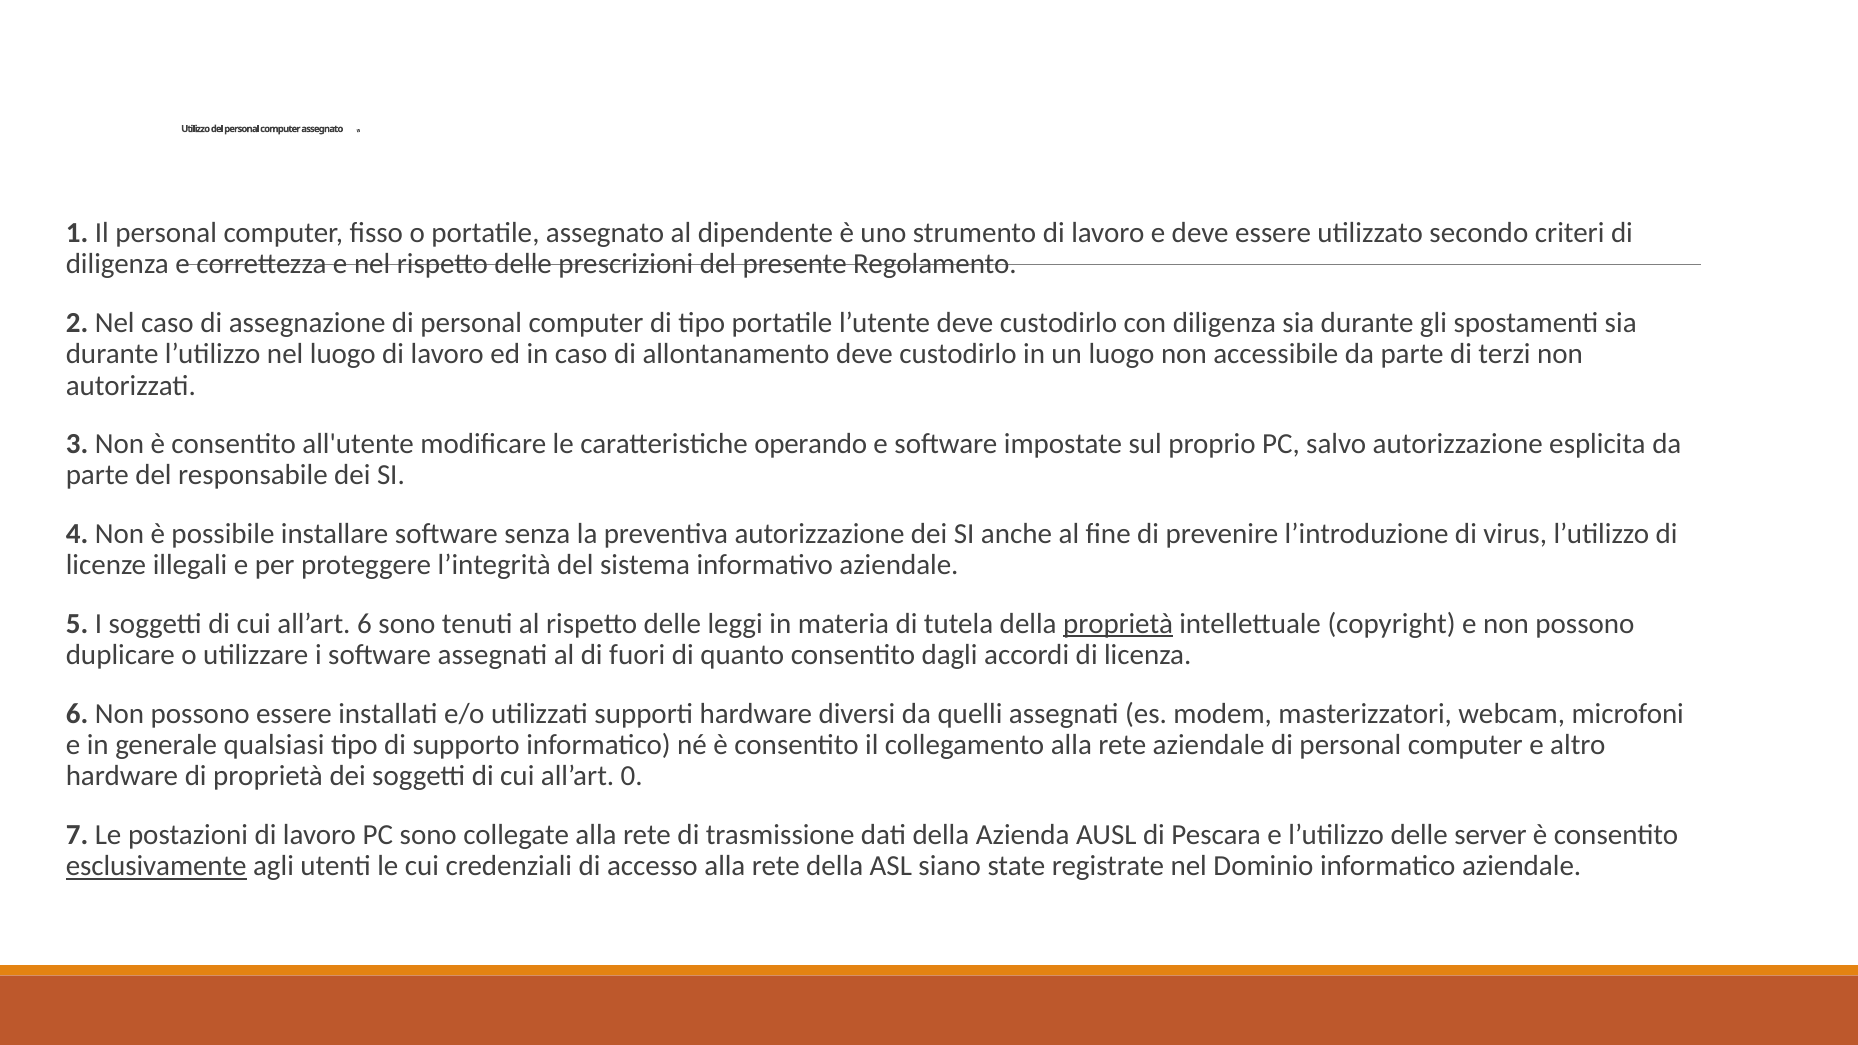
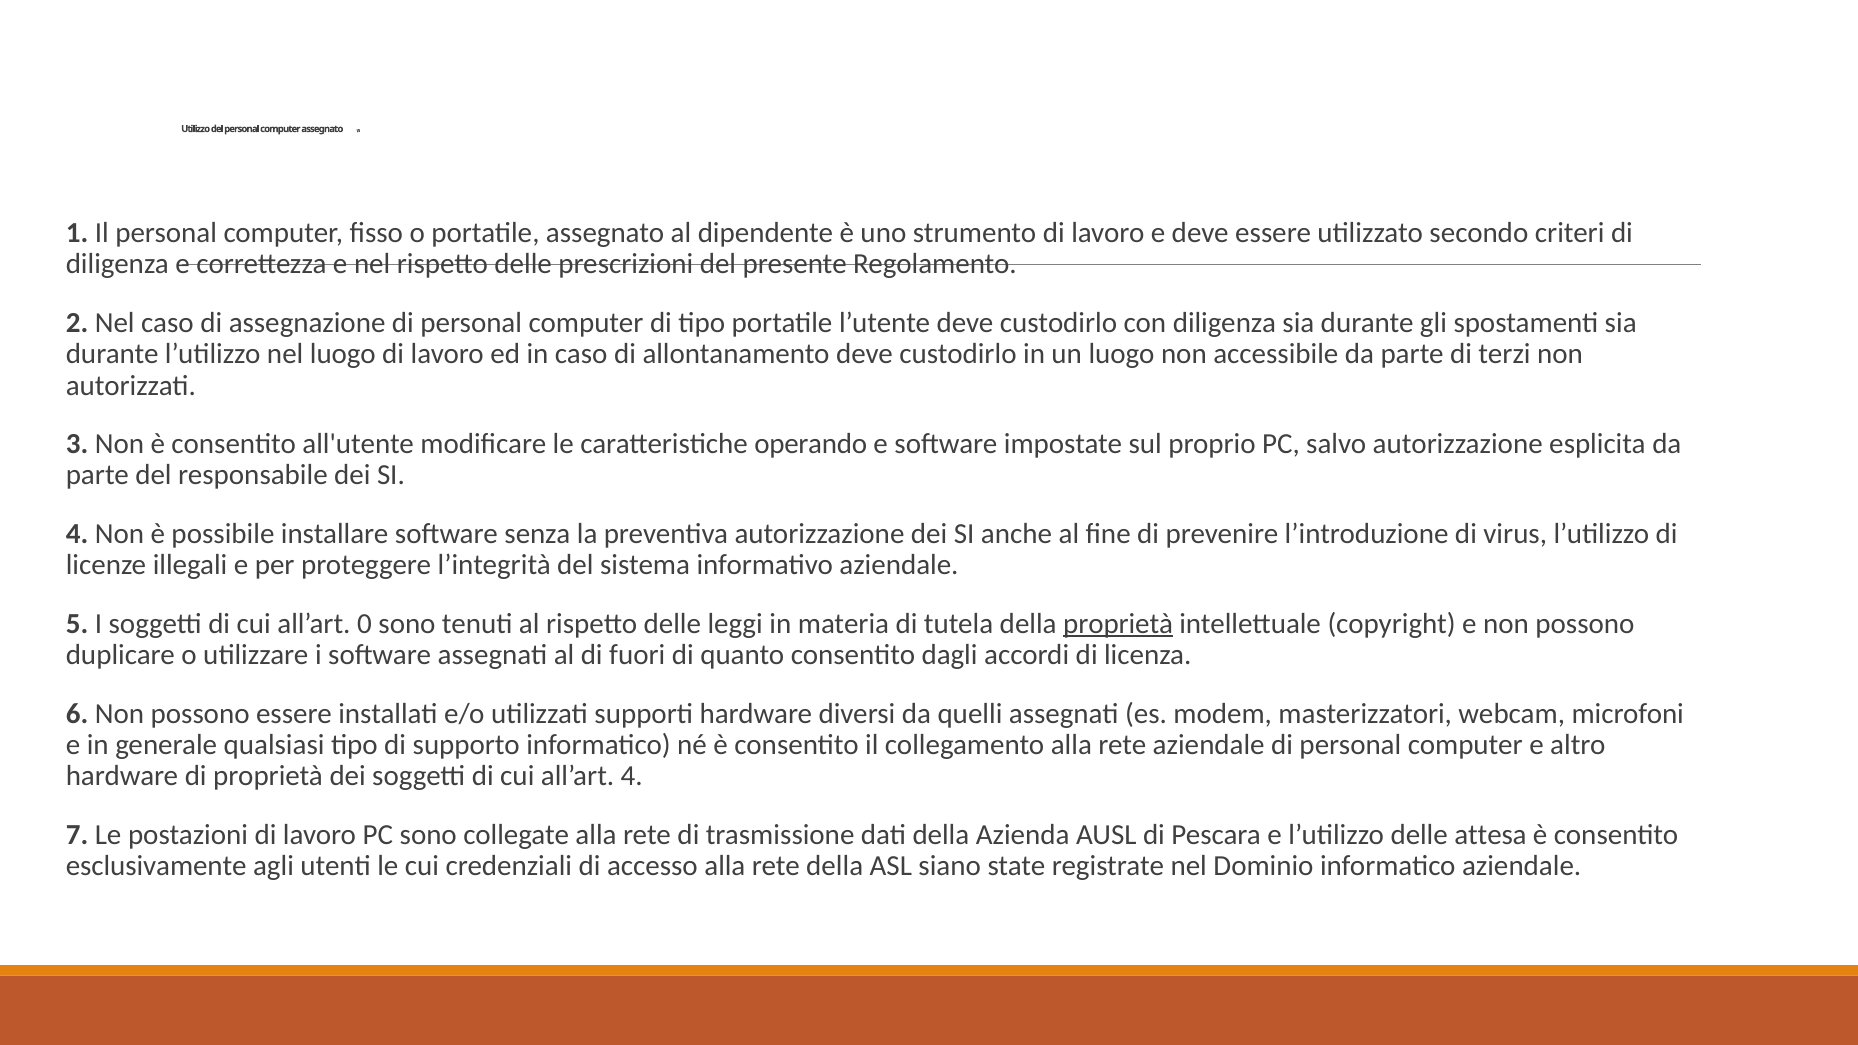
all’art 6: 6 -> 0
all’art 0: 0 -> 4
server: server -> attesa
esclusivamente underline: present -> none
